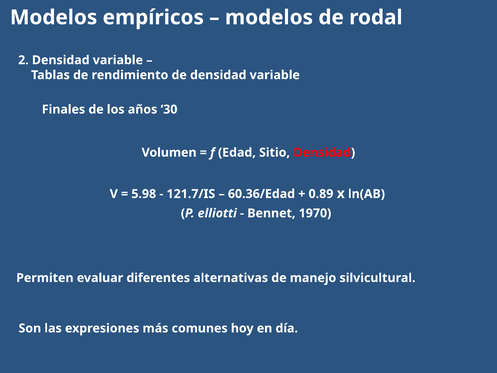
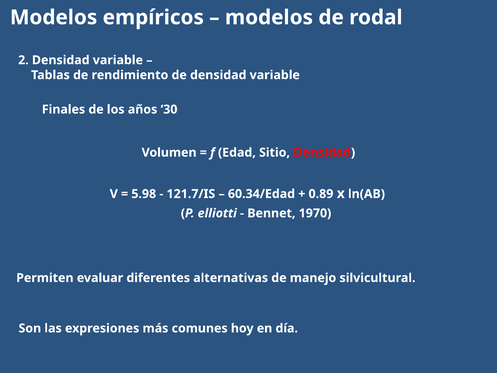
60.36/Edad: 60.36/Edad -> 60.34/Edad
